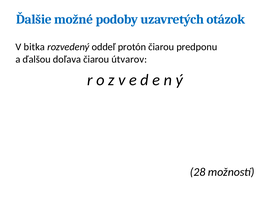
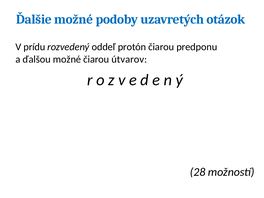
bitka: bitka -> prídu
ďalšou doľava: doľava -> možné
